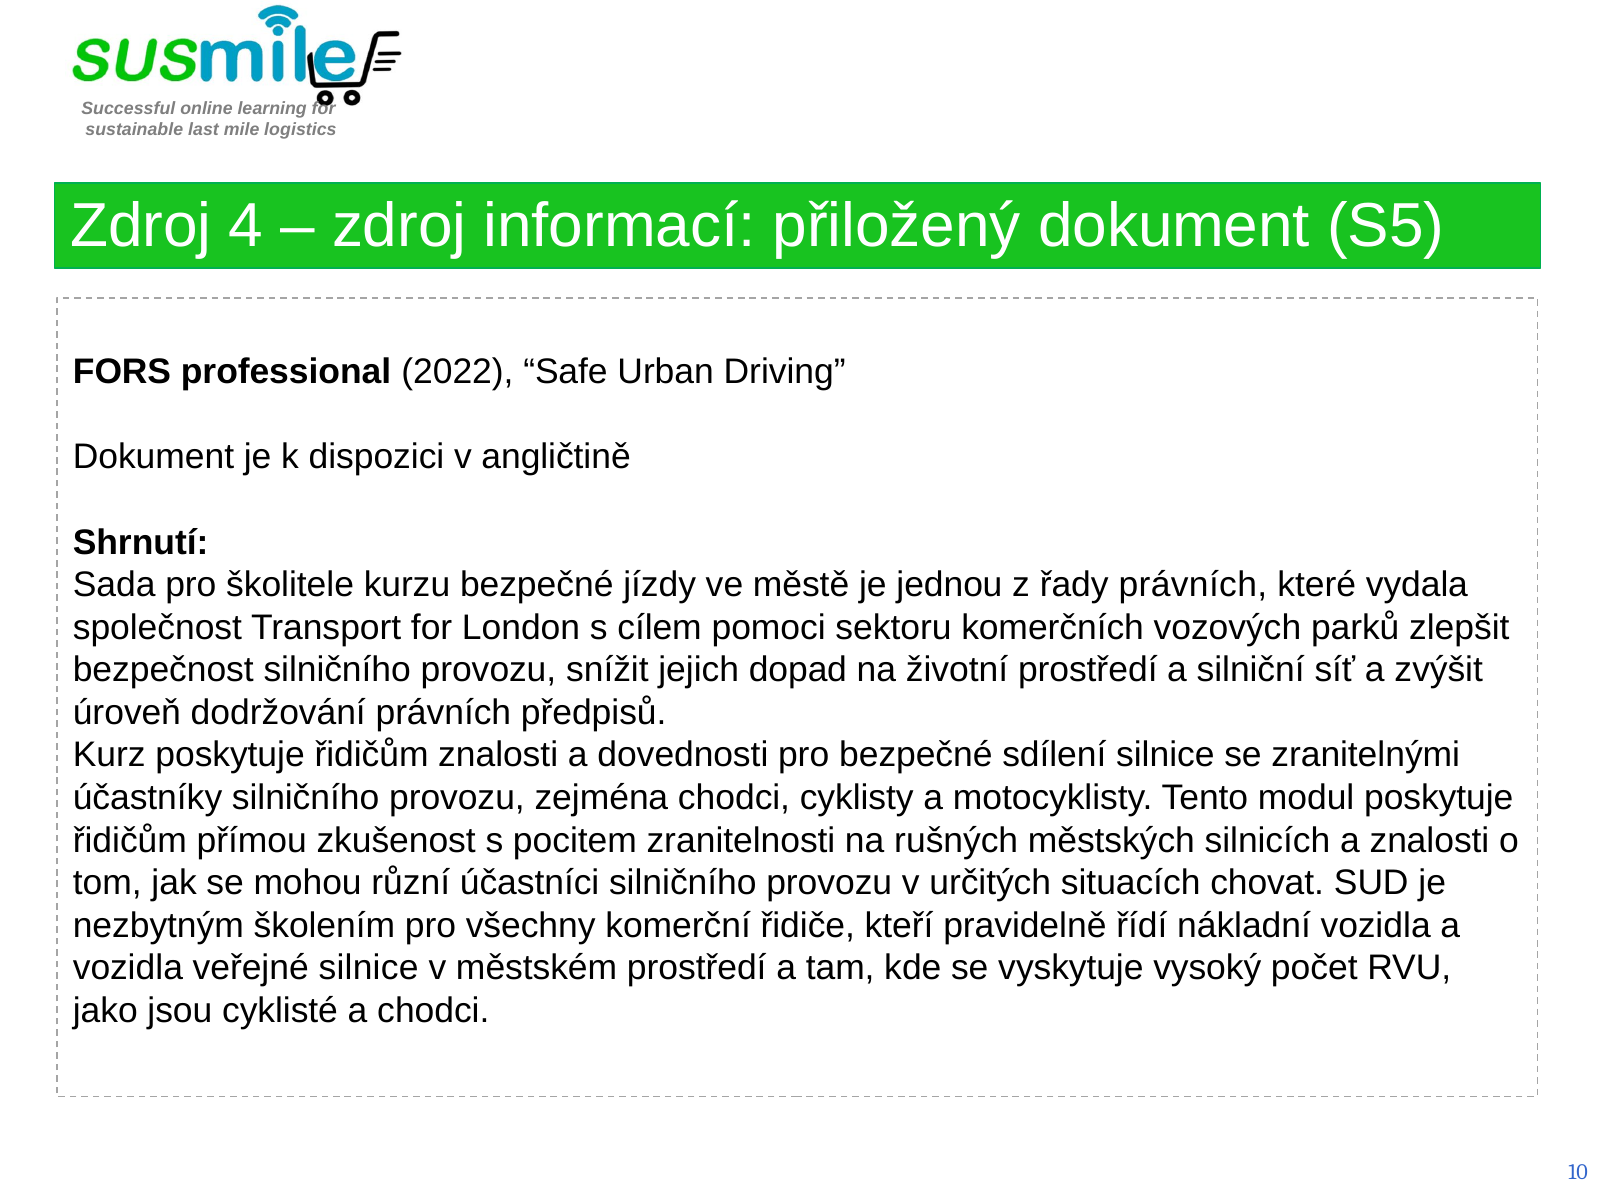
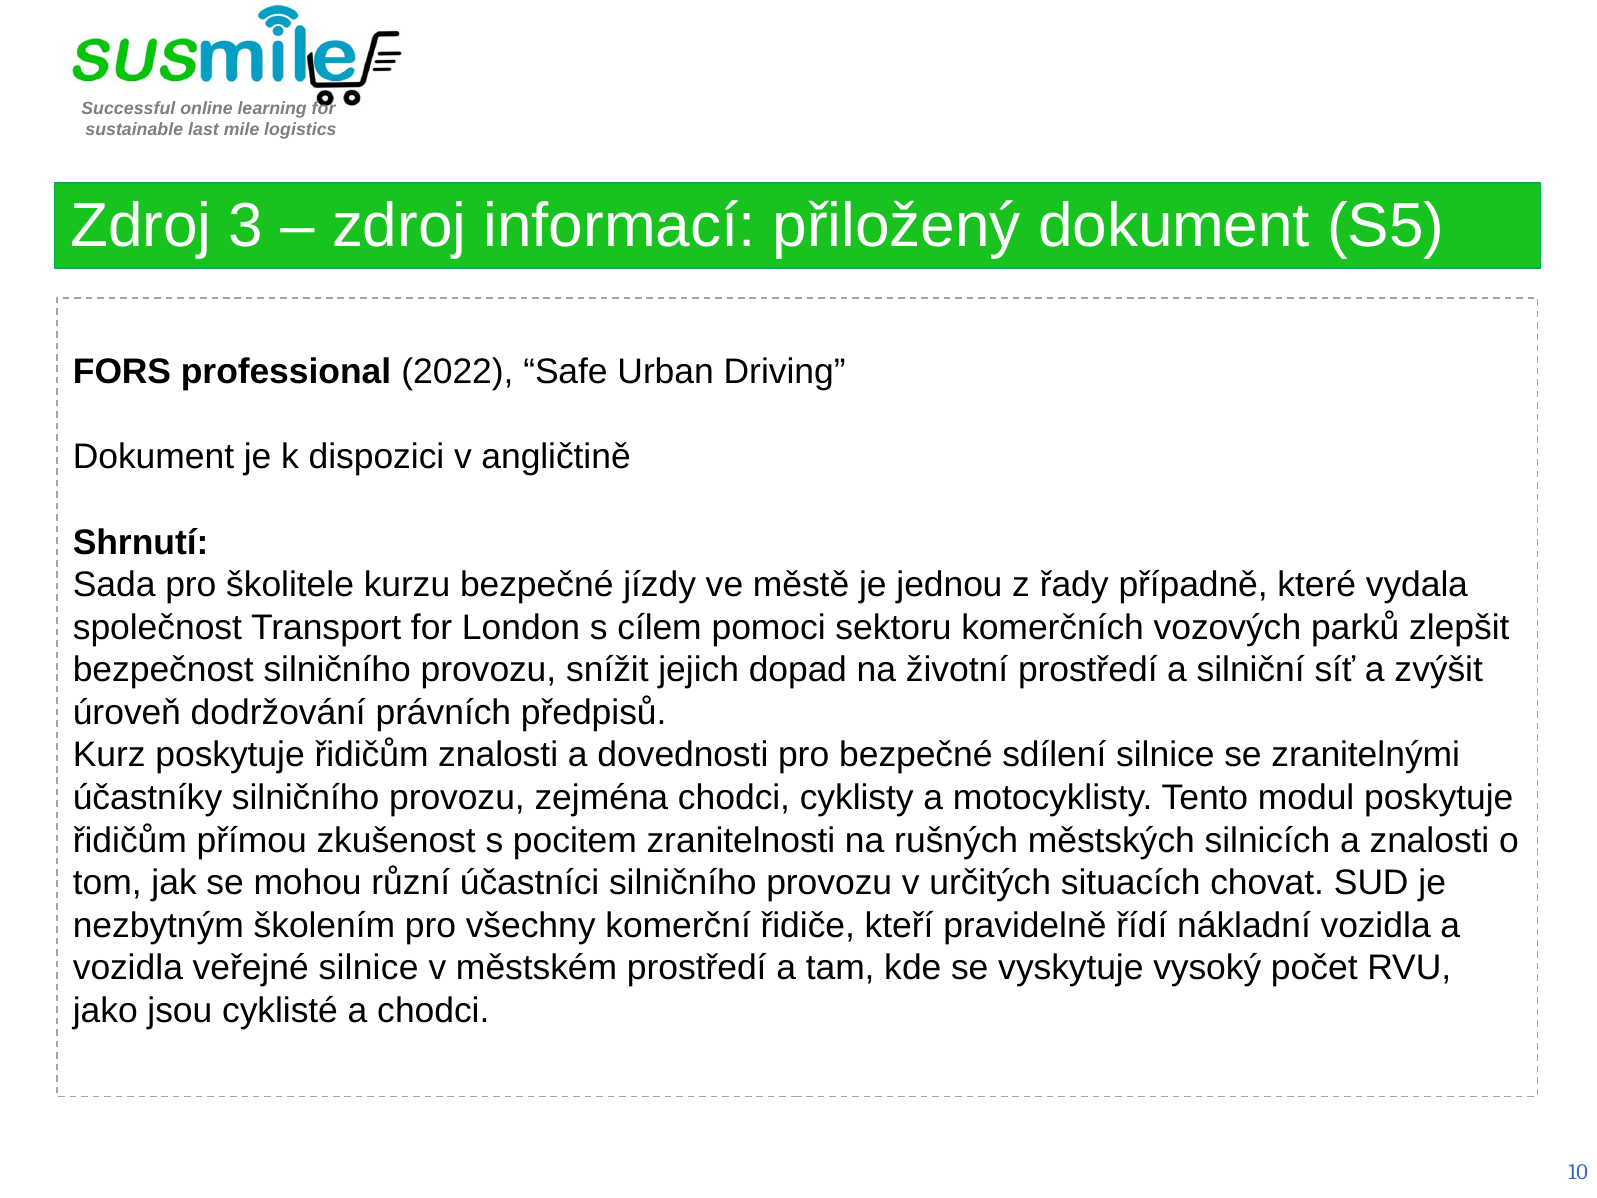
4: 4 -> 3
řady právních: právních -> případně
